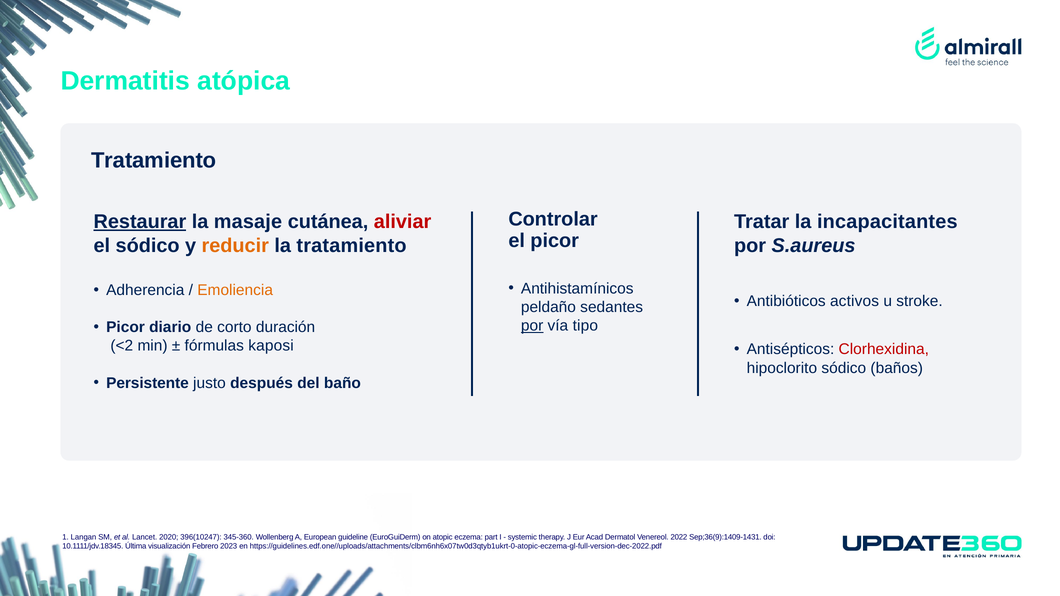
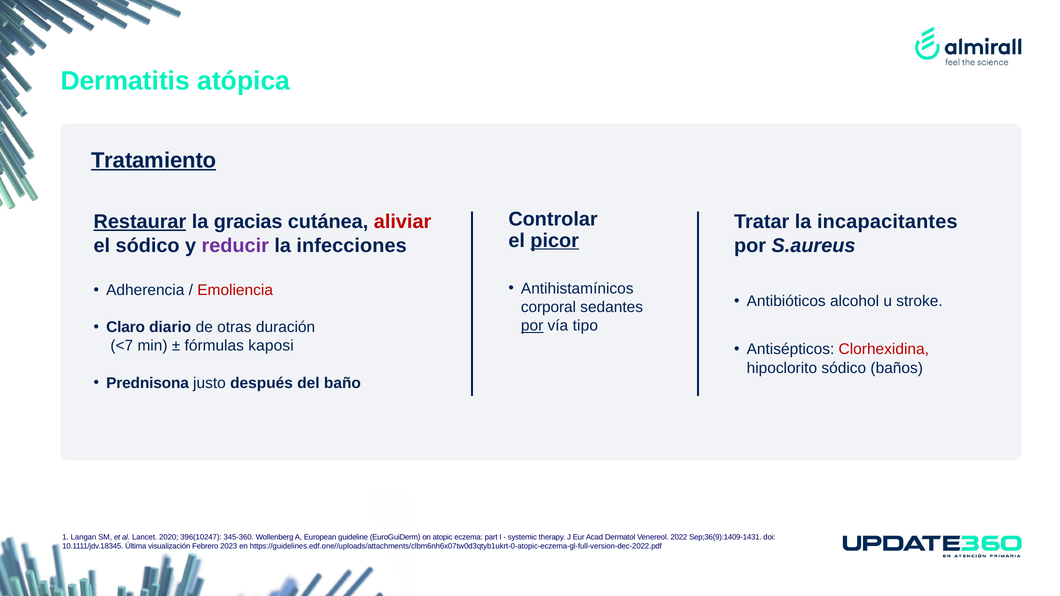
Tratamiento at (154, 160) underline: none -> present
masaje: masaje -> gracias
picor at (555, 241) underline: none -> present
reducir colour: orange -> purple
la tratamiento: tratamiento -> infecciones
Emoliencia colour: orange -> red
activos: activos -> alcohol
peldaño: peldaño -> corporal
Picor at (126, 327): Picor -> Claro
corto: corto -> otras
<2: <2 -> <7
Persistente: Persistente -> Prednisona
